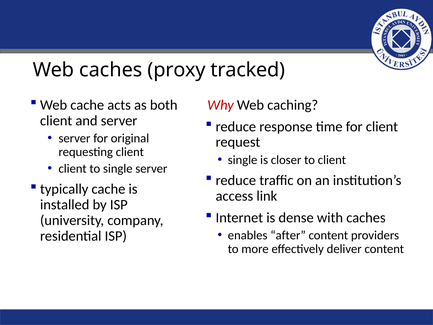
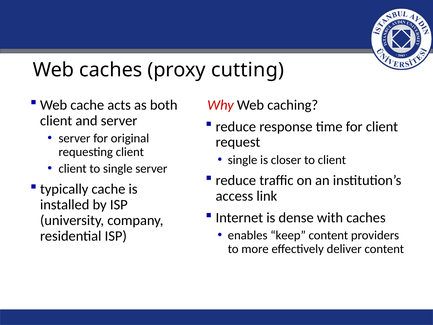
tracked: tracked -> cutting
after: after -> keep
